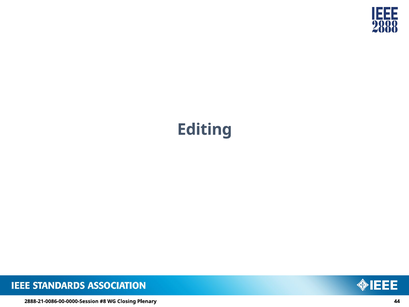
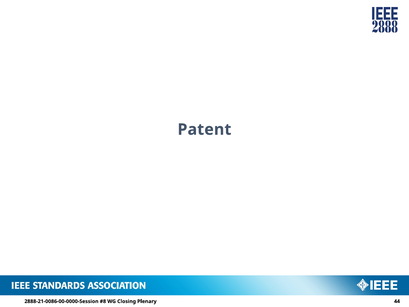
Editing: Editing -> Patent
